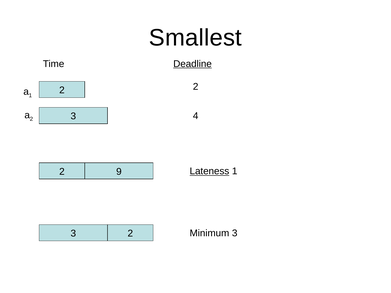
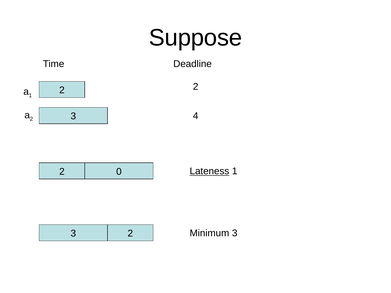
Smallest: Smallest -> Suppose
Deadline underline: present -> none
9: 9 -> 0
